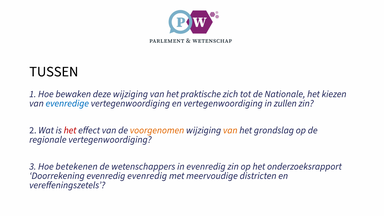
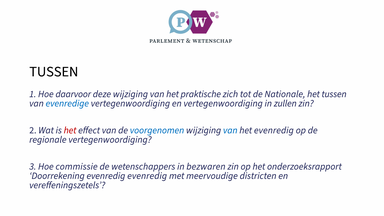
bewaken: bewaken -> daarvoor
het kiezen: kiezen -> tussen
voorgenomen colour: orange -> blue
van at (230, 130) colour: orange -> blue
het grondslag: grondslag -> evenredig
betekenen: betekenen -> commissie
in evenredig: evenredig -> bezwaren
